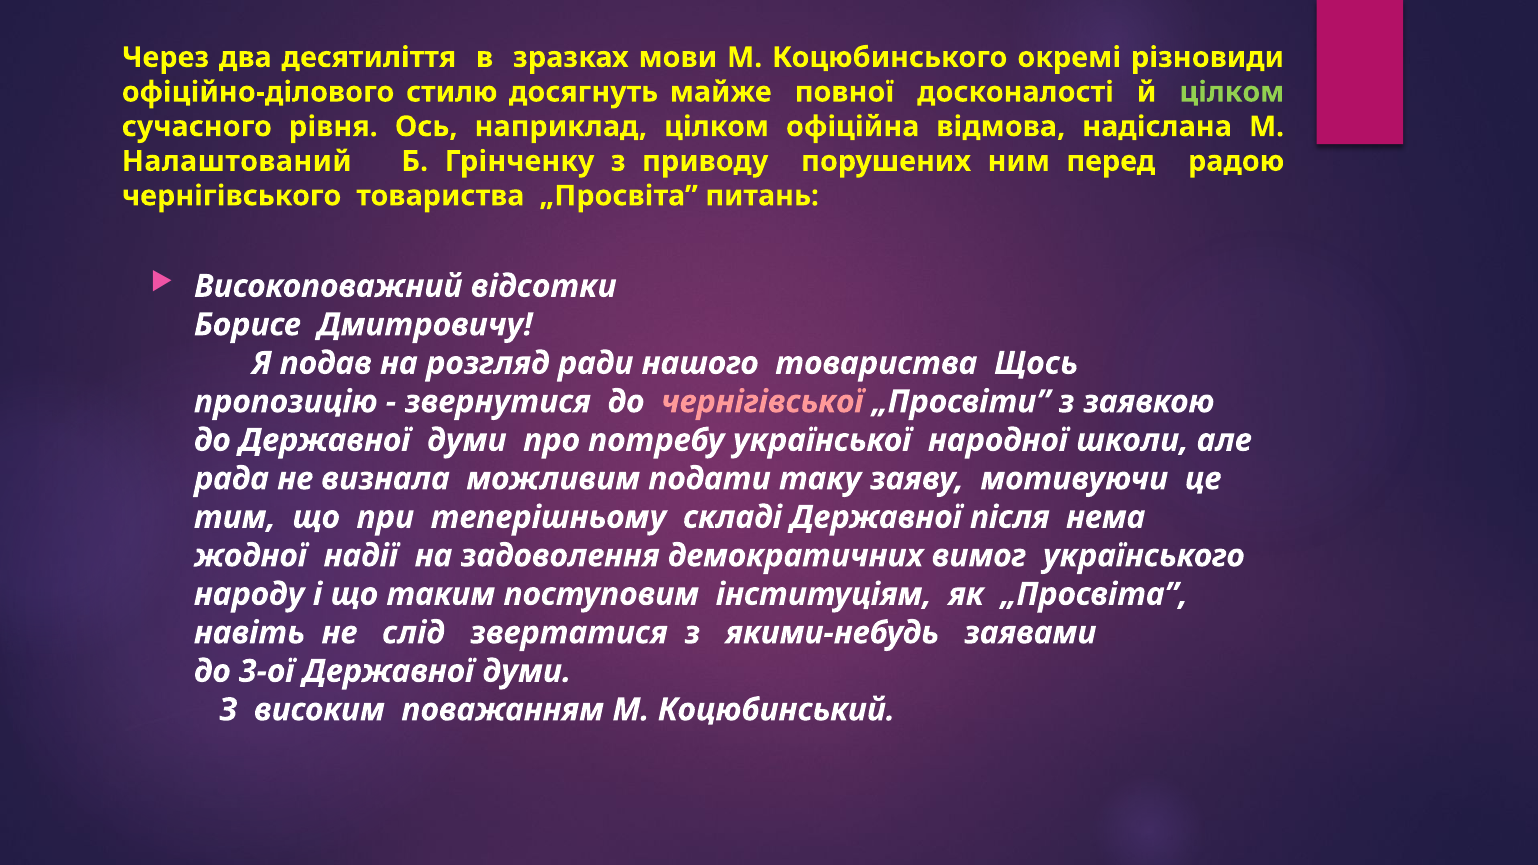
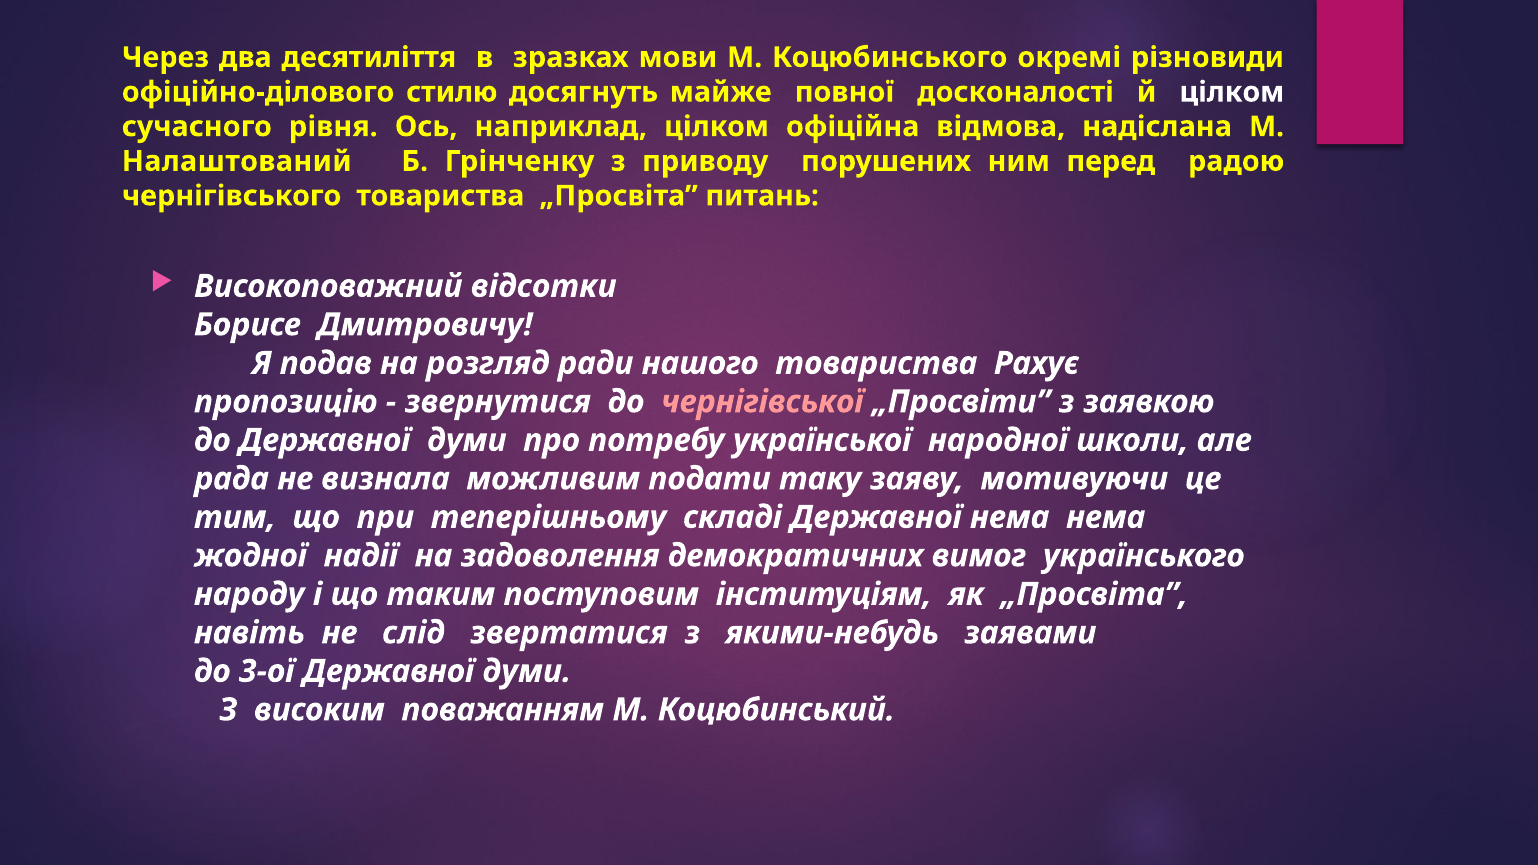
цілком at (1232, 92) colour: light green -> white
Щось: Щось -> Рахує
Державної після: після -> нема
